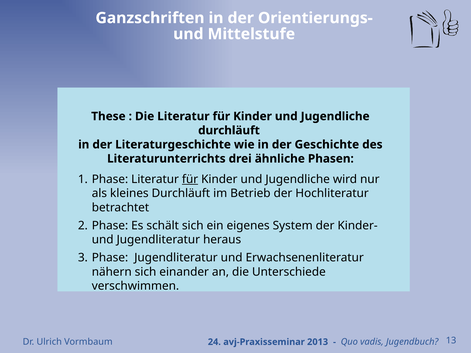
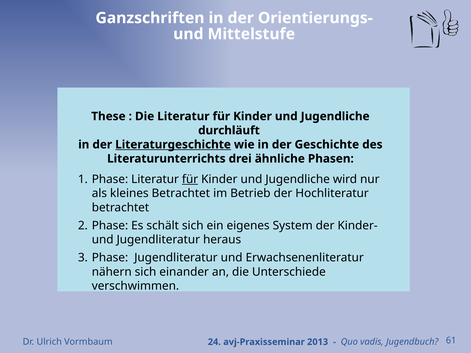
Literaturgeschichte underline: none -> present
kleines Durchläuft: Durchläuft -> Betrachtet
13: 13 -> 61
